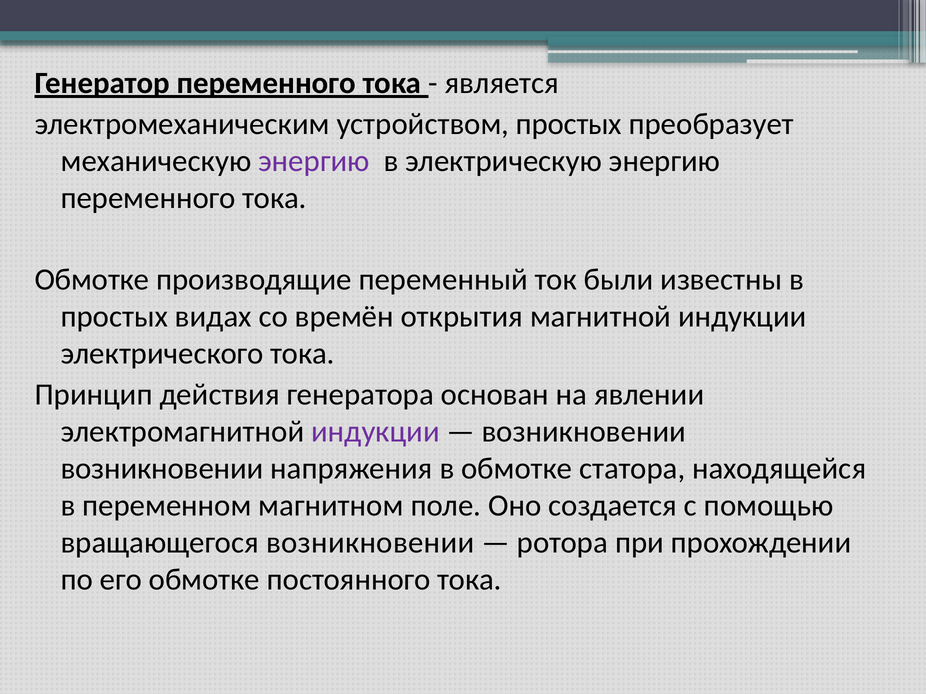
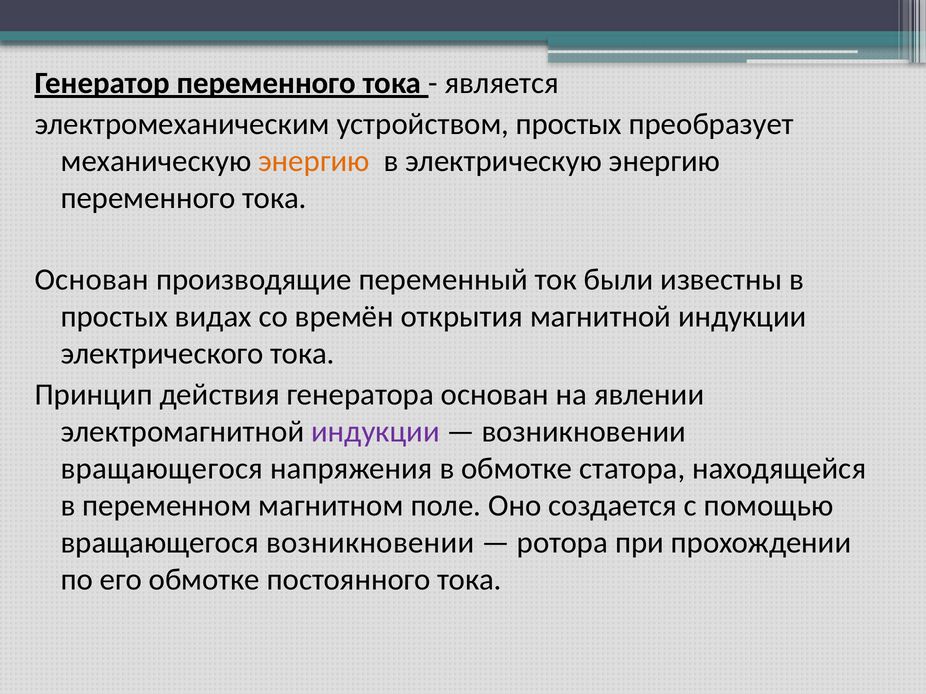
энергию at (314, 161) colour: purple -> orange
Обмотке at (92, 280): Обмотке -> Основан
возникновении at (162, 469): возникновении -> вращающегося
